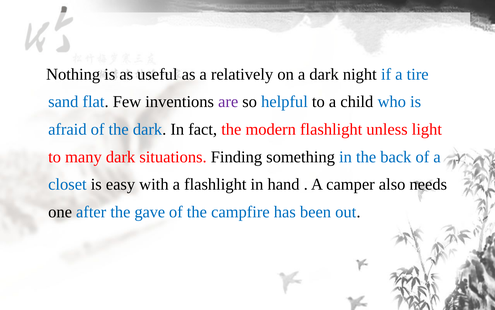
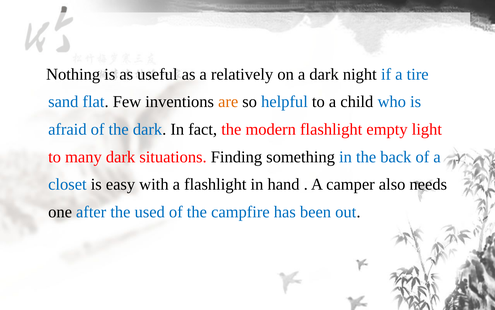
are colour: purple -> orange
unless: unless -> empty
gave: gave -> used
